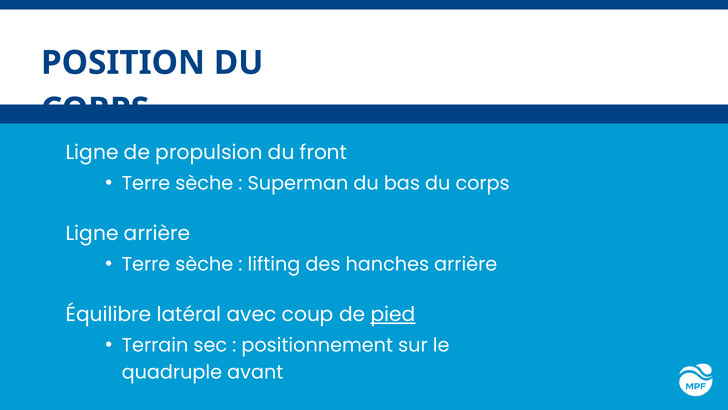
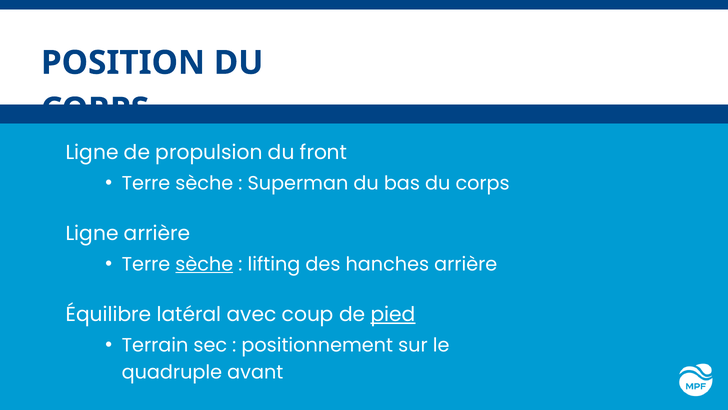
sèche at (204, 264) underline: none -> present
